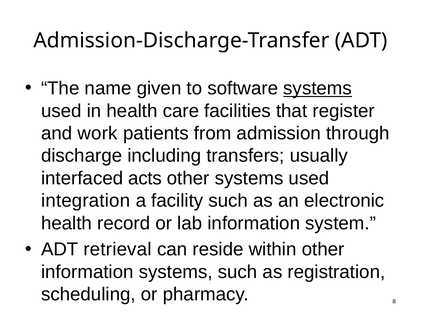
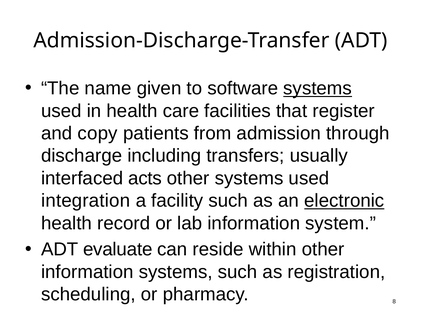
work: work -> copy
electronic underline: none -> present
retrieval: retrieval -> evaluate
